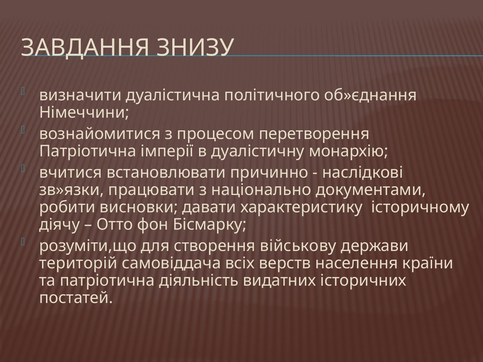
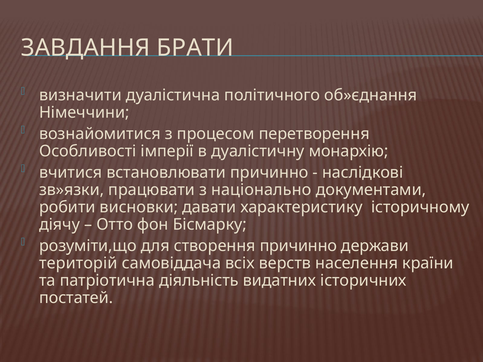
ЗНИЗУ: ЗНИЗУ -> БРАТИ
Патріотична at (88, 151): Патріотична -> Особливості
створення військову: військову -> причинно
